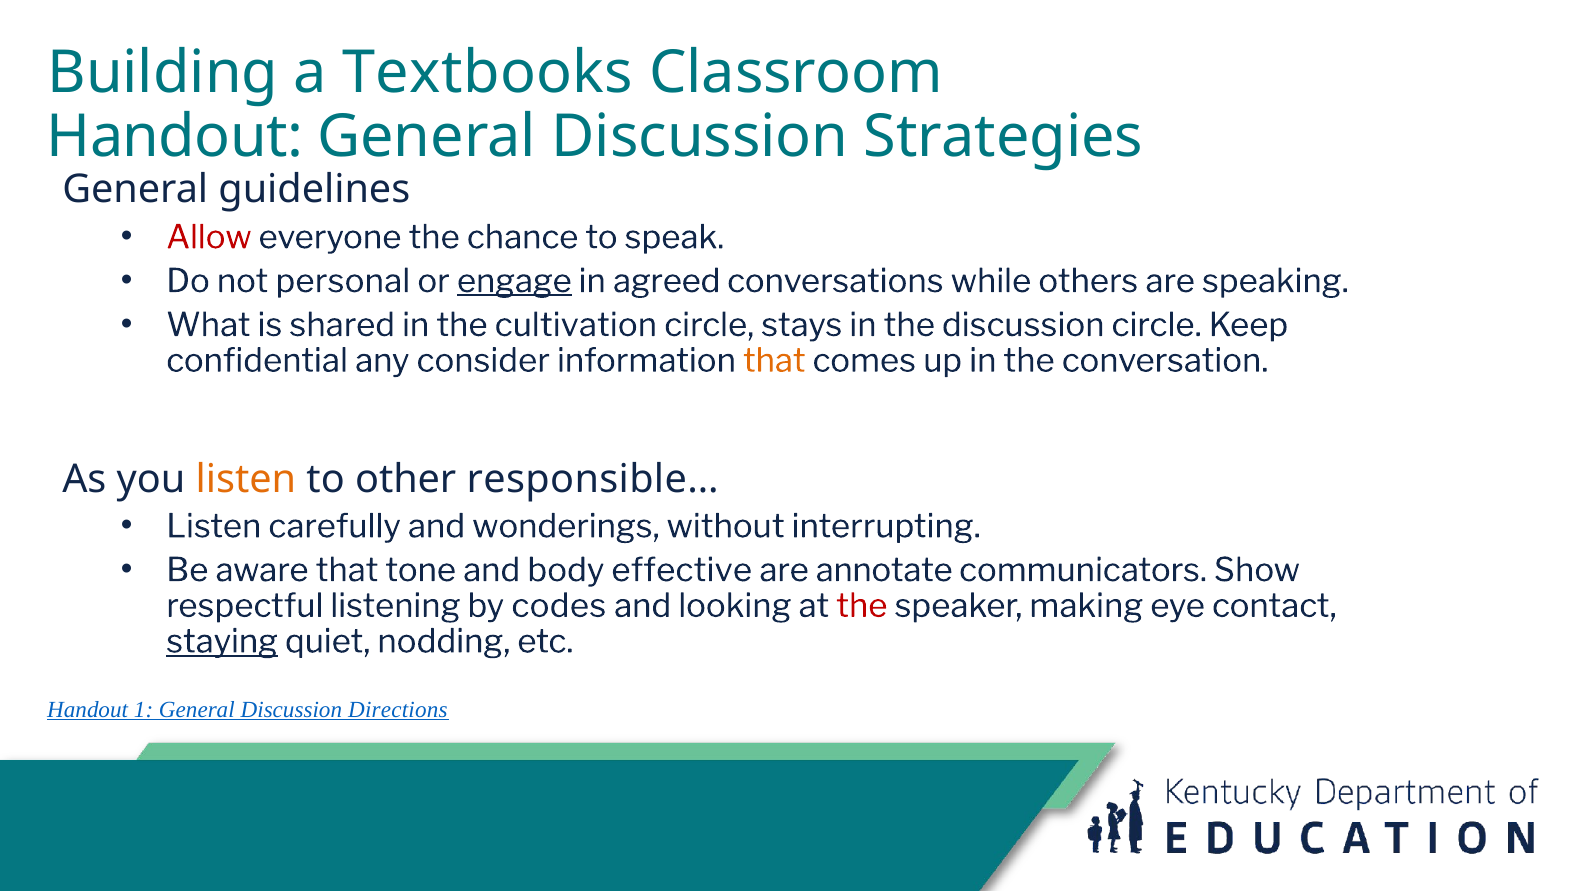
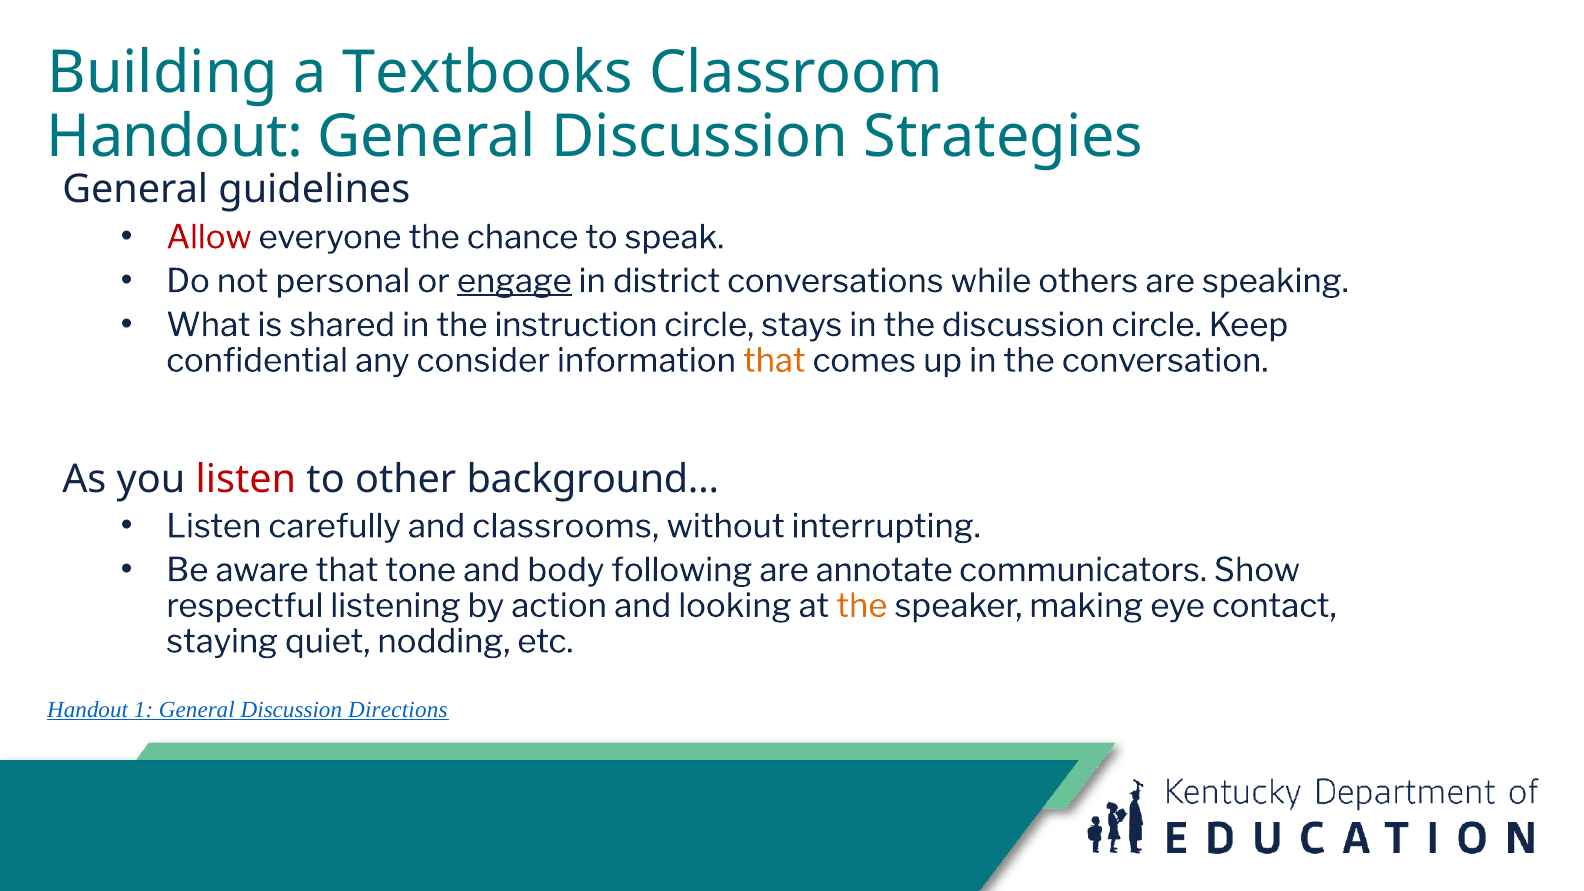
agreed: agreed -> district
cultivation: cultivation -> instruction
listen at (246, 479) colour: orange -> red
responsible…: responsible… -> background…
wonderings: wonderings -> classrooms
effective: effective -> following
codes: codes -> action
the at (862, 606) colour: red -> orange
staying underline: present -> none
